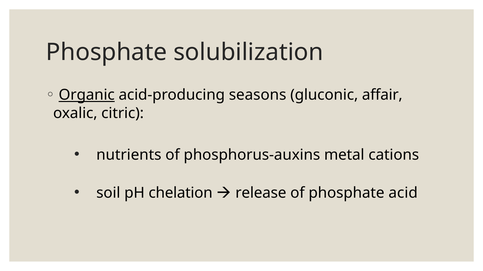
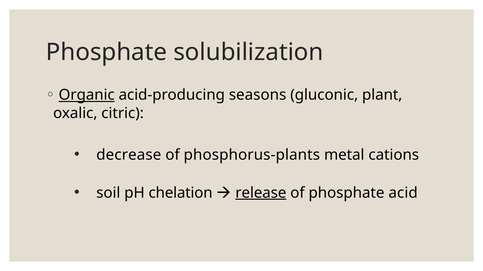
affair: affair -> plant
nutrients: nutrients -> decrease
phosphorus-auxins: phosphorus-auxins -> phosphorus-plants
release underline: none -> present
